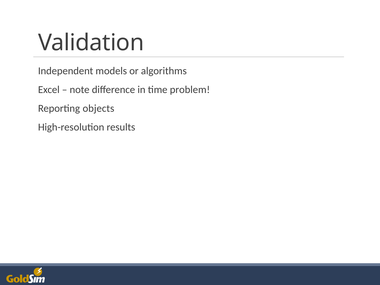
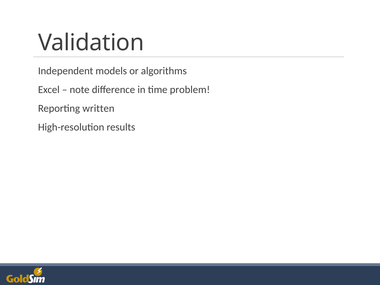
objects: objects -> written
